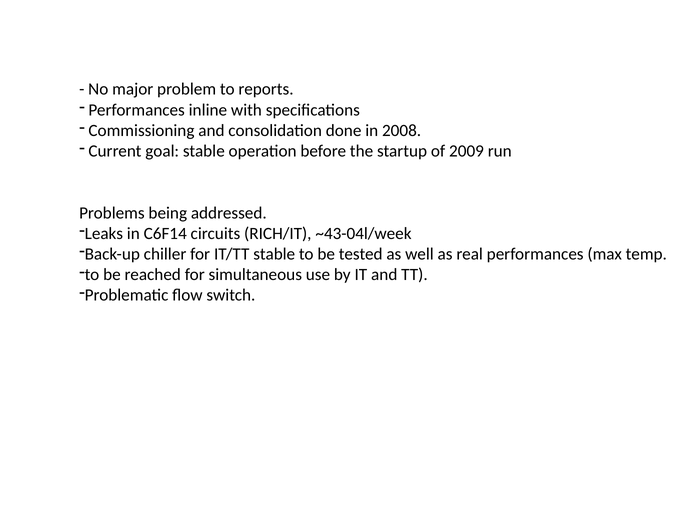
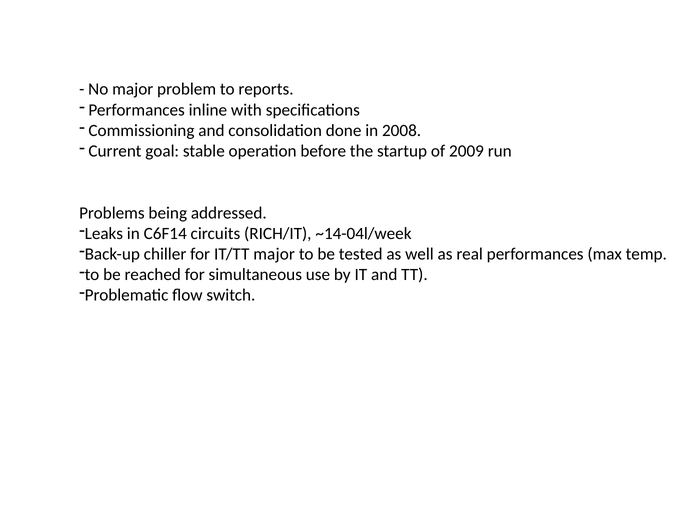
~43-04l/week: ~43-04l/week -> ~14-04l/week
IT/TT stable: stable -> major
